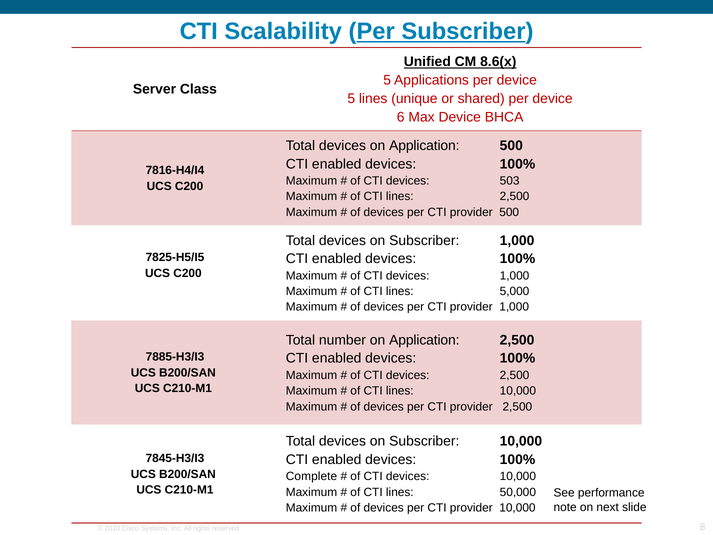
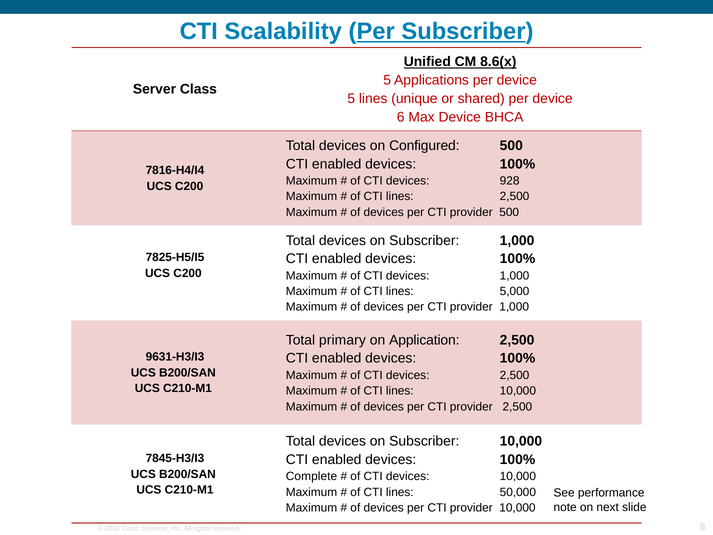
devices on Application: Application -> Configured
503: 503 -> 928
number: number -> primary
7885-H3/I3: 7885-H3/I3 -> 9631-H3/I3
